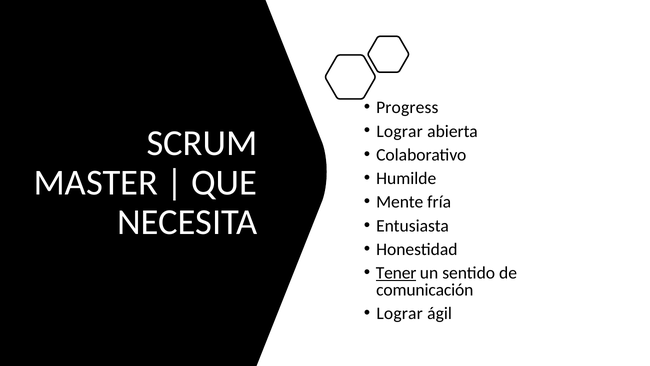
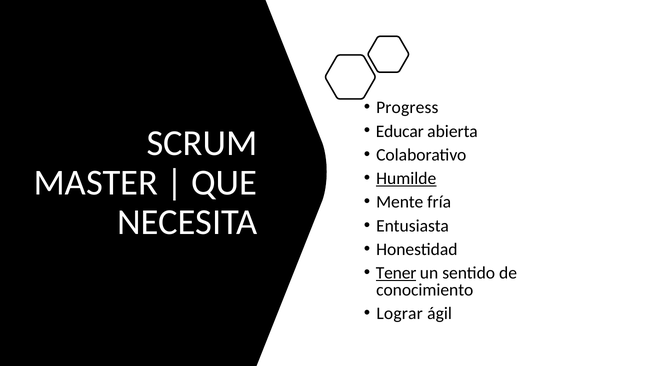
Lograr at (400, 131): Lograr -> Educar
Humilde underline: none -> present
comunicación: comunicación -> conocimiento
